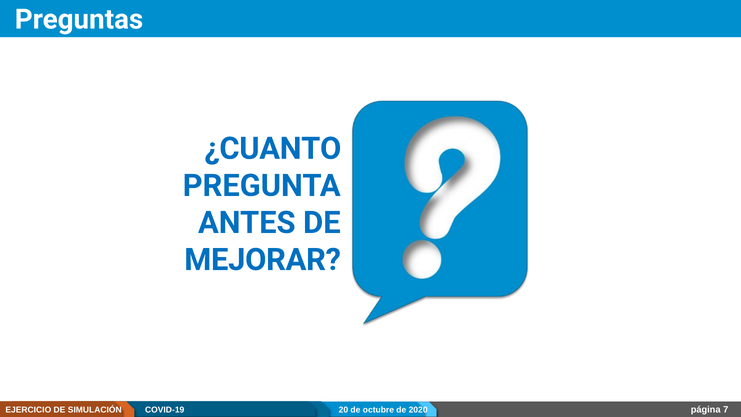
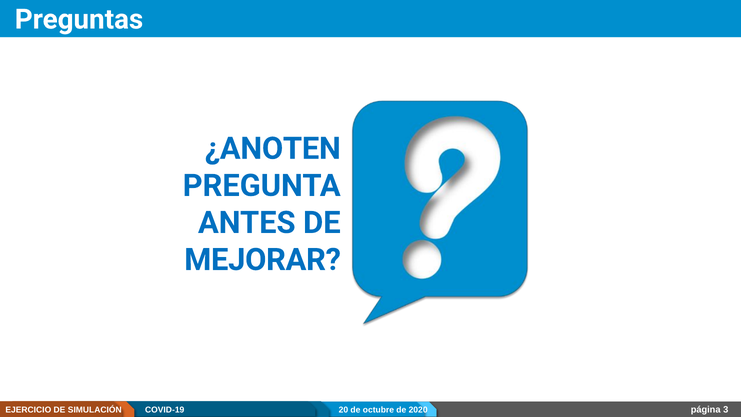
¿CUANTO: ¿CUANTO -> ¿ANOTEN
7: 7 -> 3
